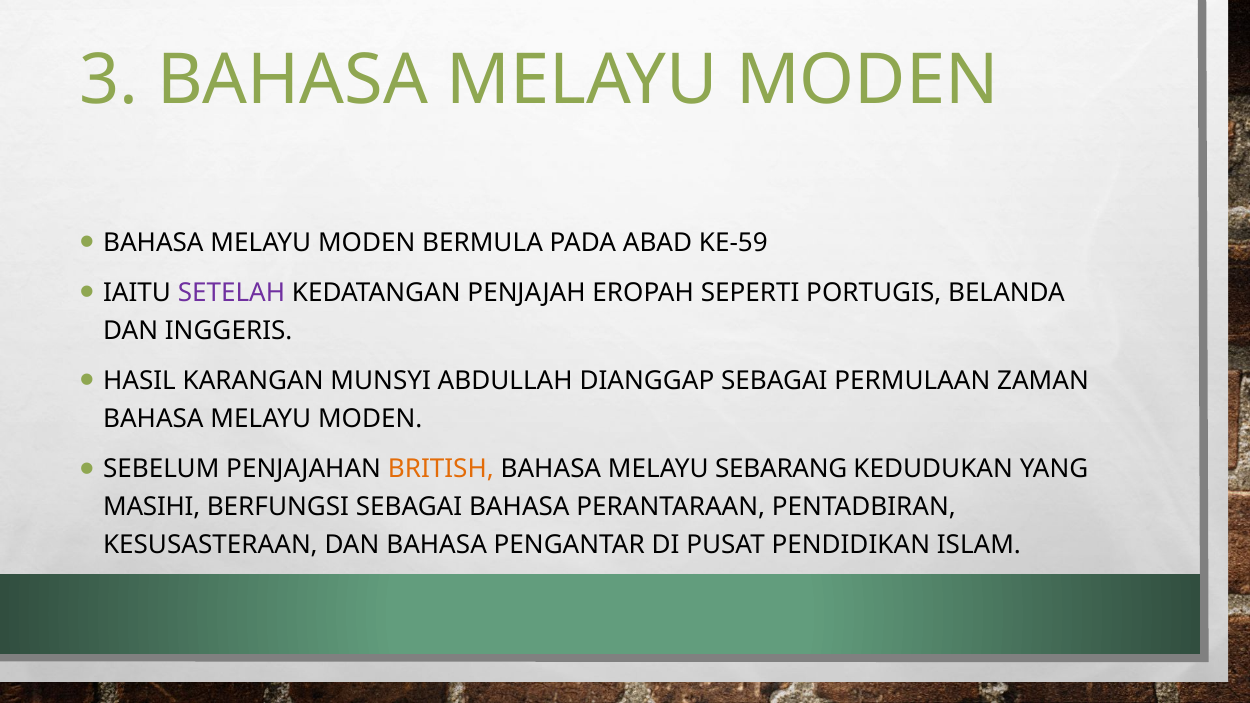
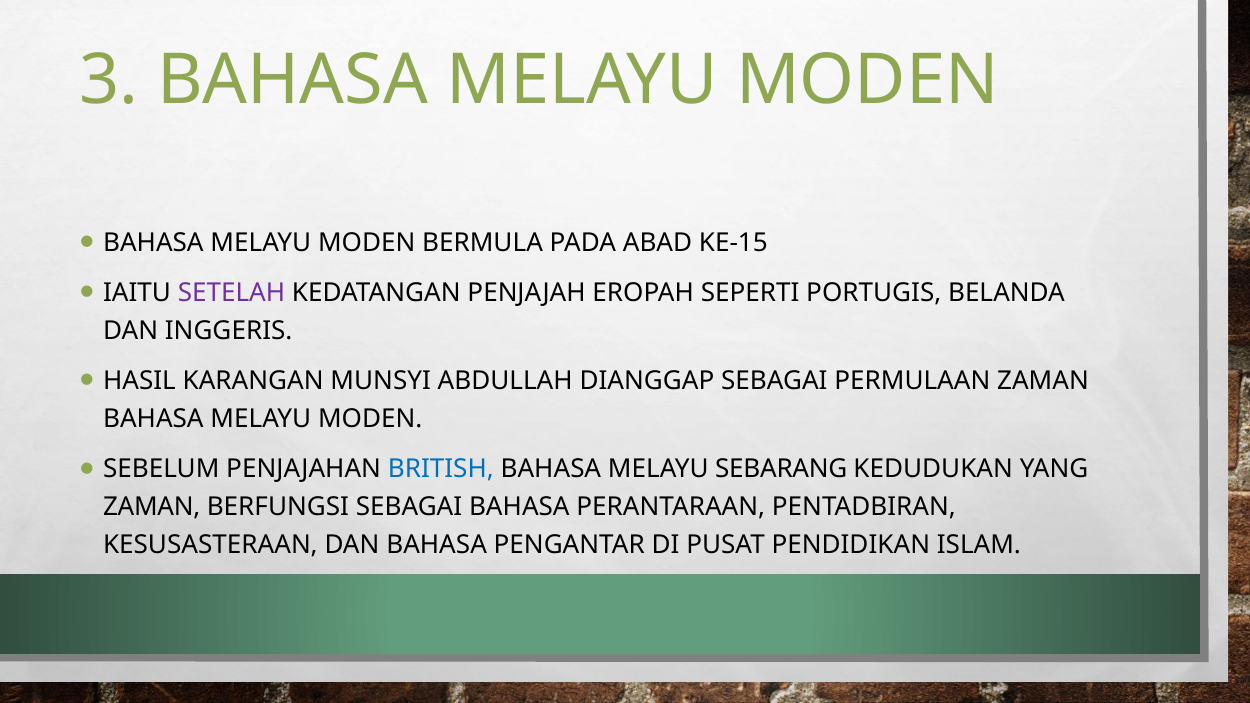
KE-59: KE-59 -> KE-15
BRITISH colour: orange -> blue
MASIHI at (152, 507): MASIHI -> ZAMAN
